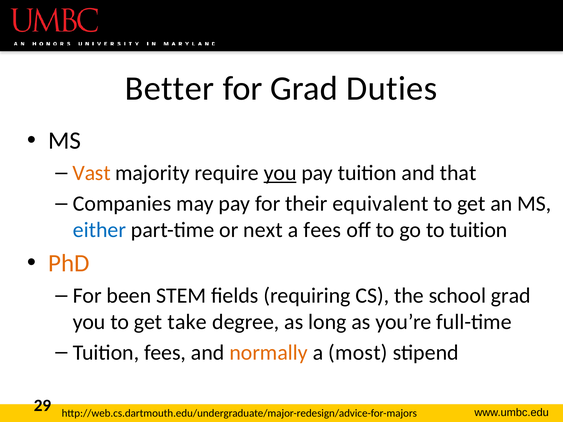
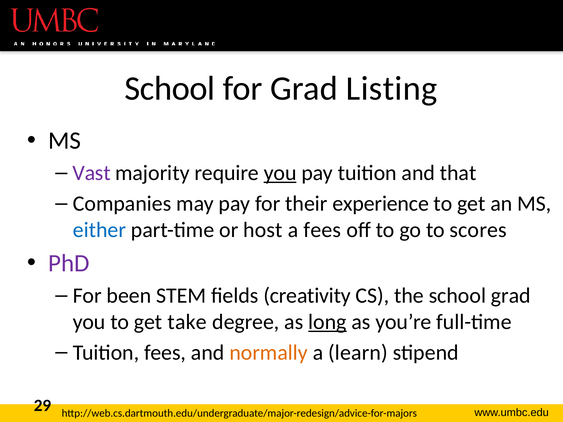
Better at (169, 88): Better -> School
Duties: Duties -> Listing
Vast colour: orange -> purple
equivalent: equivalent -> experience
next: next -> host
to tuition: tuition -> scores
PhD colour: orange -> purple
requiring: requiring -> creativity
long underline: none -> present
most: most -> learn
